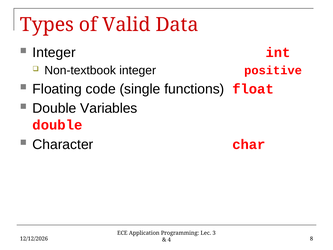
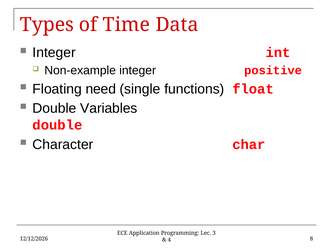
Valid: Valid -> Time
Non-textbook: Non-textbook -> Non-example
code: code -> need
